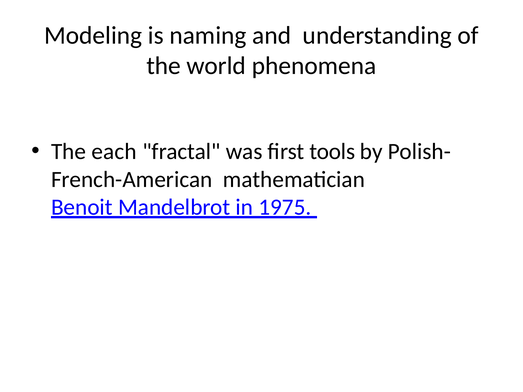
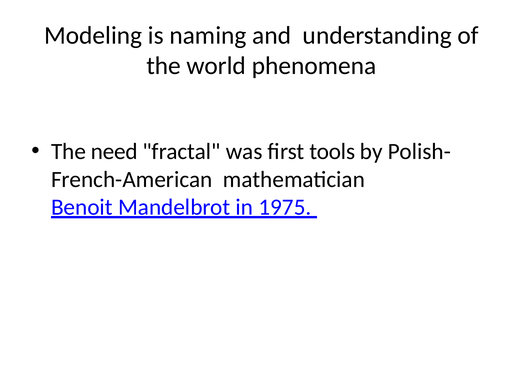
each: each -> need
